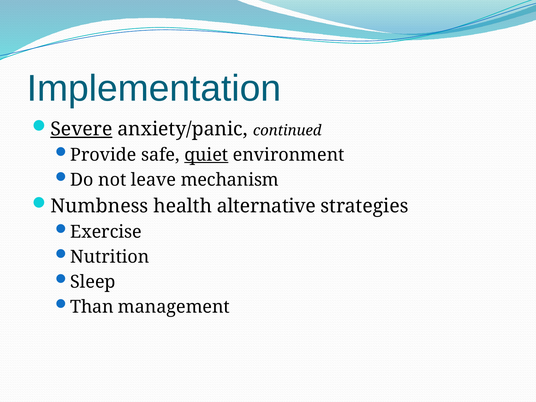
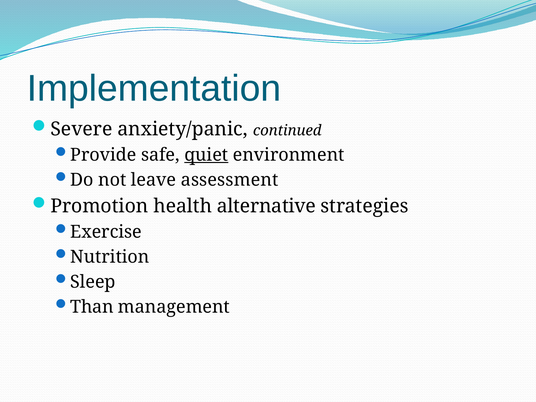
Severe underline: present -> none
mechanism: mechanism -> assessment
Numbness: Numbness -> Promotion
